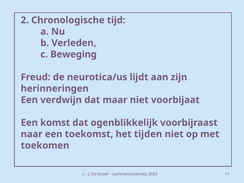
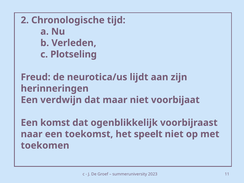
Beweging: Beweging -> Plotseling
tijden: tijden -> speelt
